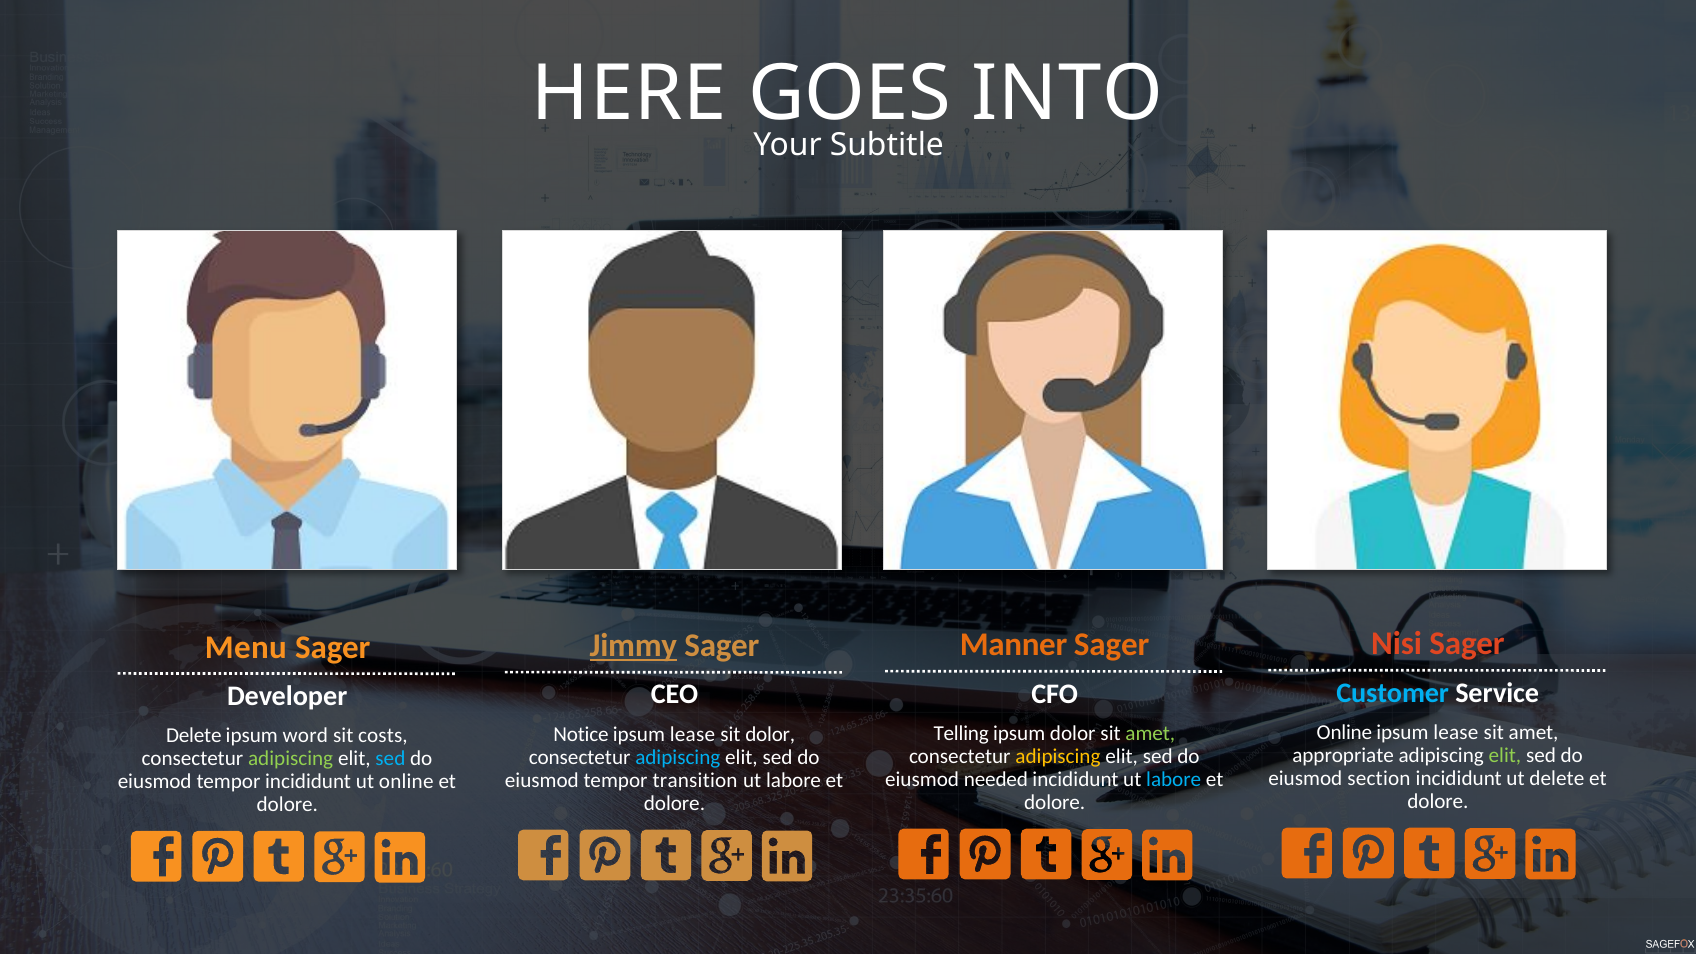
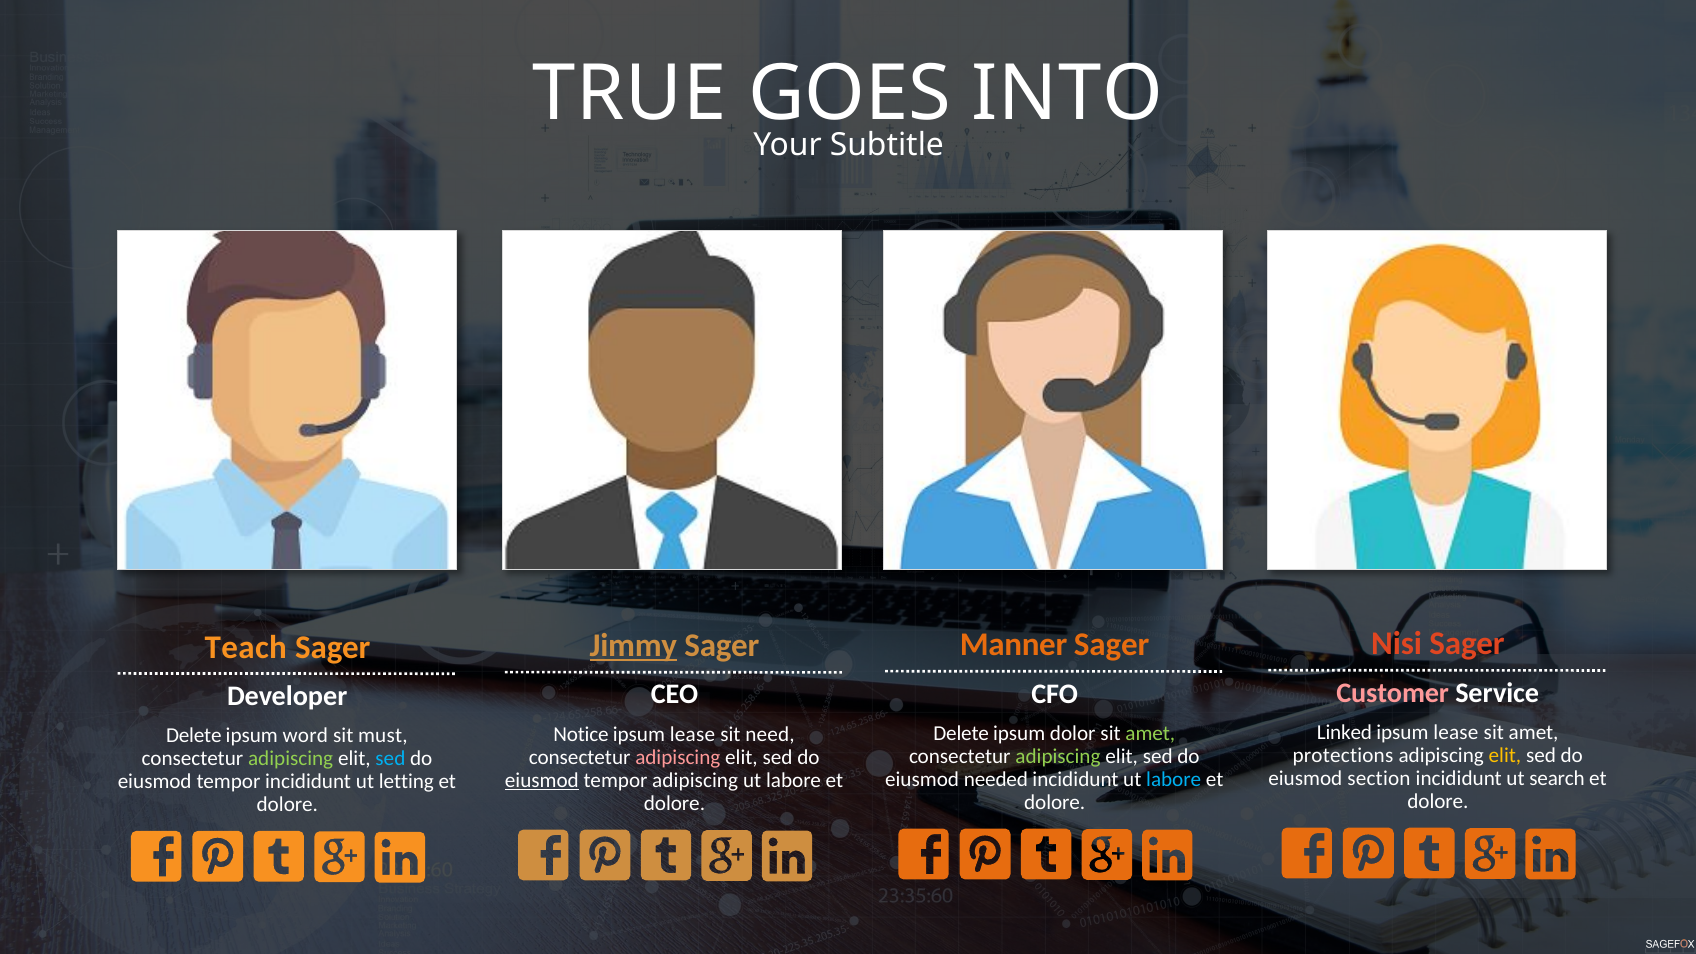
HERE: HERE -> TRUE
Menu: Menu -> Teach
Customer colour: light blue -> pink
Online at (1344, 733): Online -> Linked
Telling at (961, 734): Telling -> Delete
sit dolor: dolor -> need
costs: costs -> must
appropriate: appropriate -> protections
elit at (1505, 755) colour: light green -> yellow
adipiscing at (1058, 756) colour: yellow -> light green
adipiscing at (678, 757) colour: light blue -> pink
ut delete: delete -> search
eiusmod at (542, 780) underline: none -> present
tempor transition: transition -> adipiscing
ut online: online -> letting
